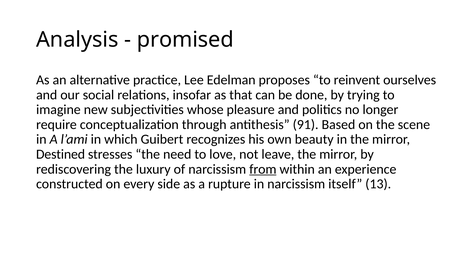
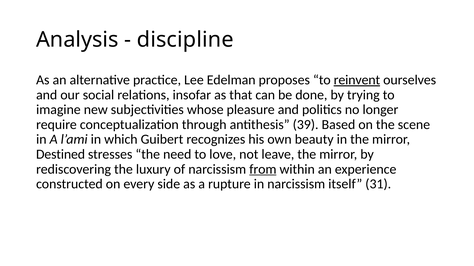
promised: promised -> discipline
reinvent underline: none -> present
91: 91 -> 39
13: 13 -> 31
